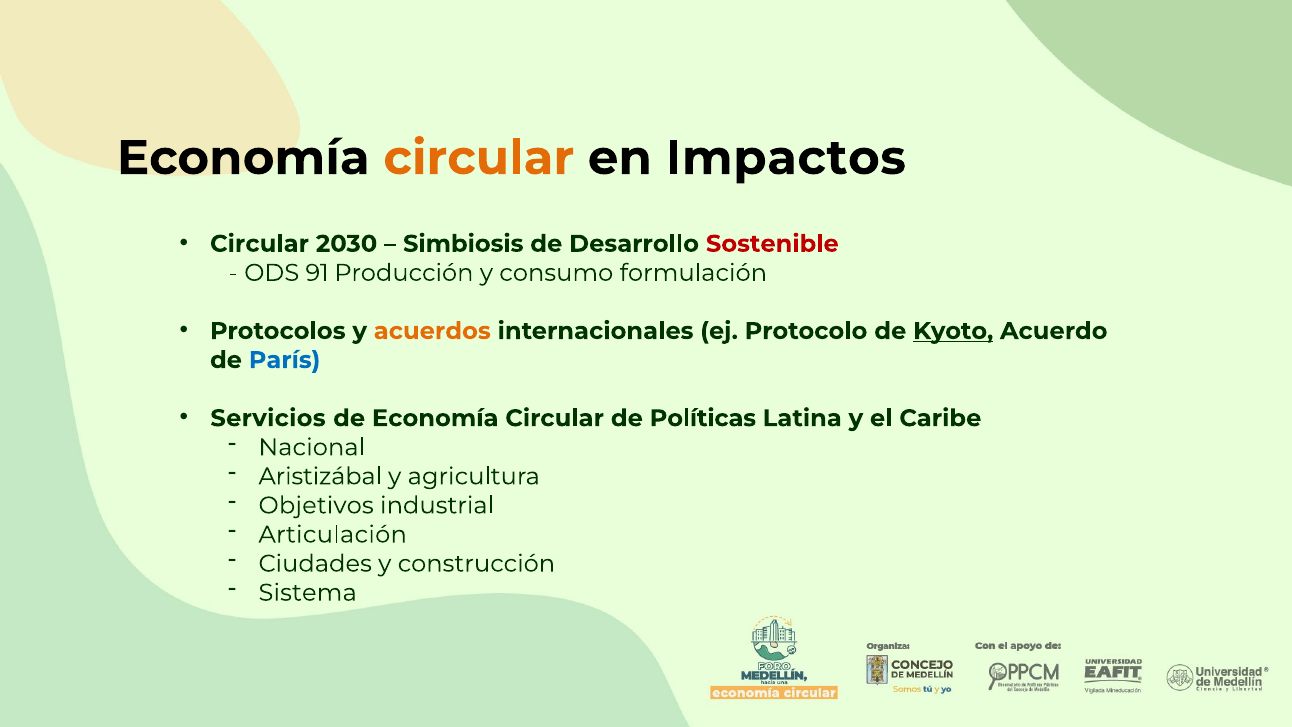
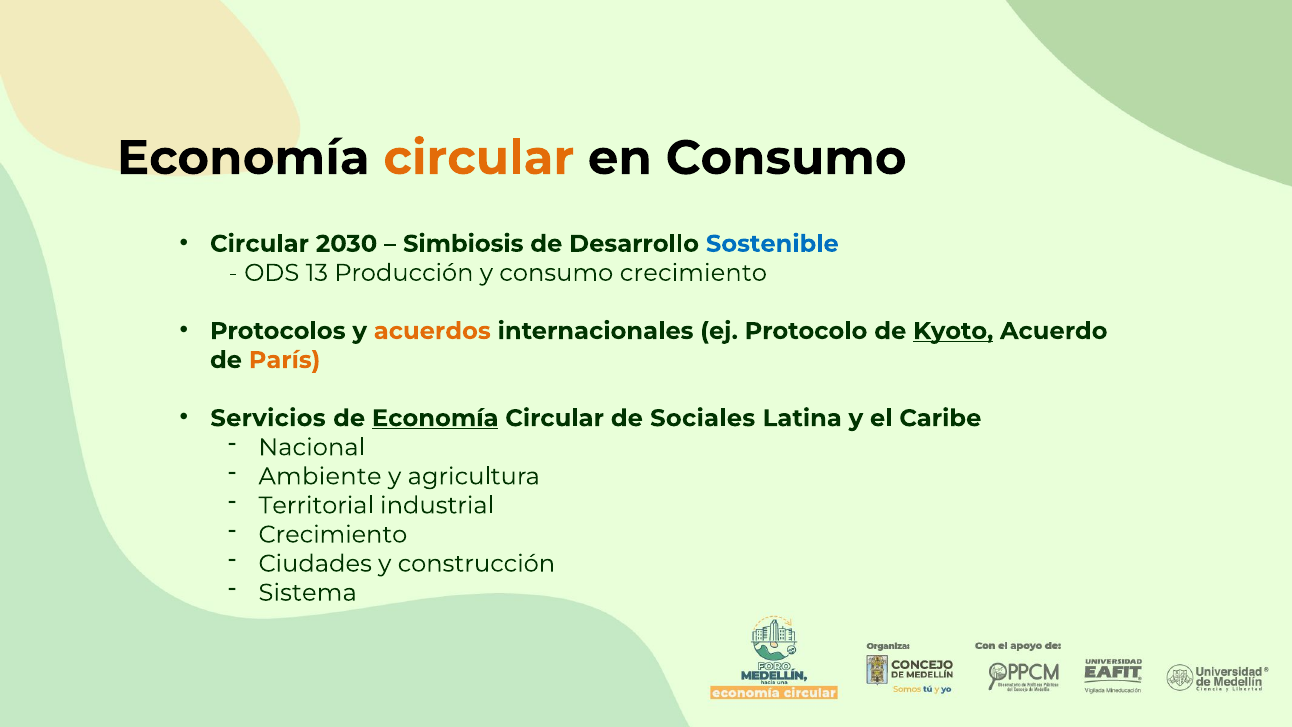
en Impactos: Impactos -> Consumo
Sostenible colour: red -> blue
91: 91 -> 13
consumo formulación: formulación -> crecimiento
París colour: blue -> orange
Economía at (435, 418) underline: none -> present
Políticas: Políticas -> Sociales
Aristizábal: Aristizábal -> Ambiente
Objetivos: Objetivos -> Territorial
Articulación at (333, 534): Articulación -> Crecimiento
